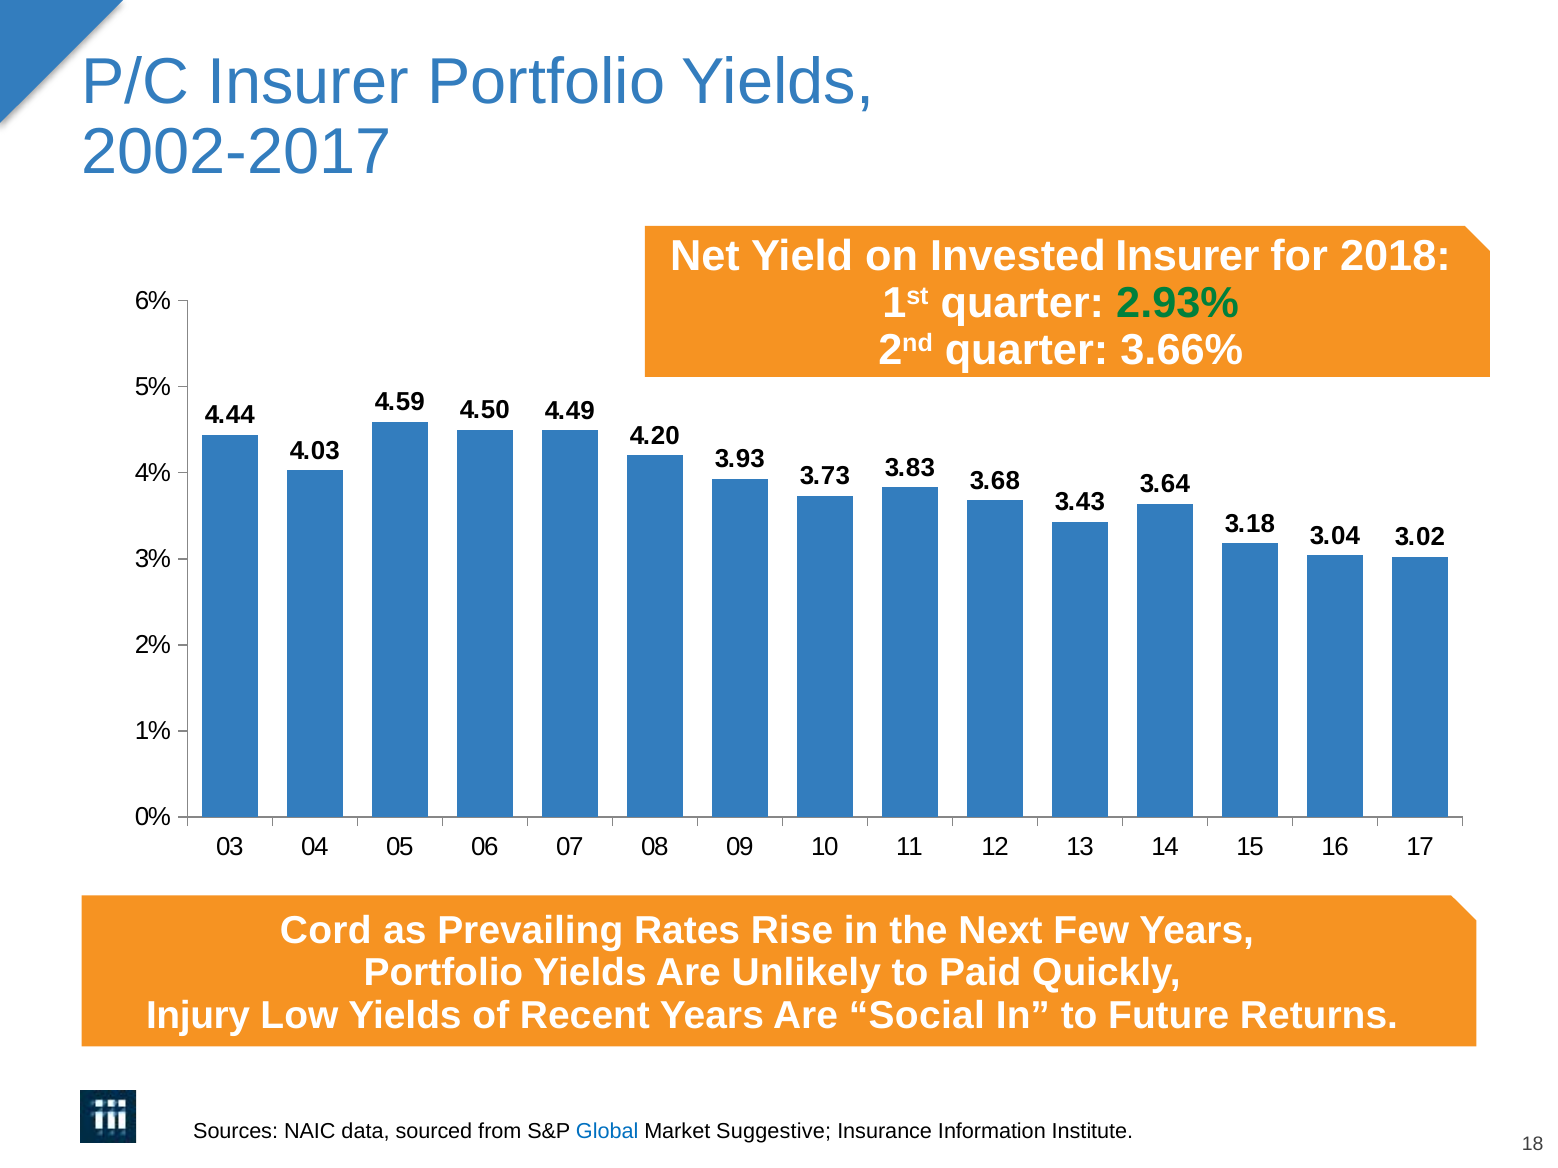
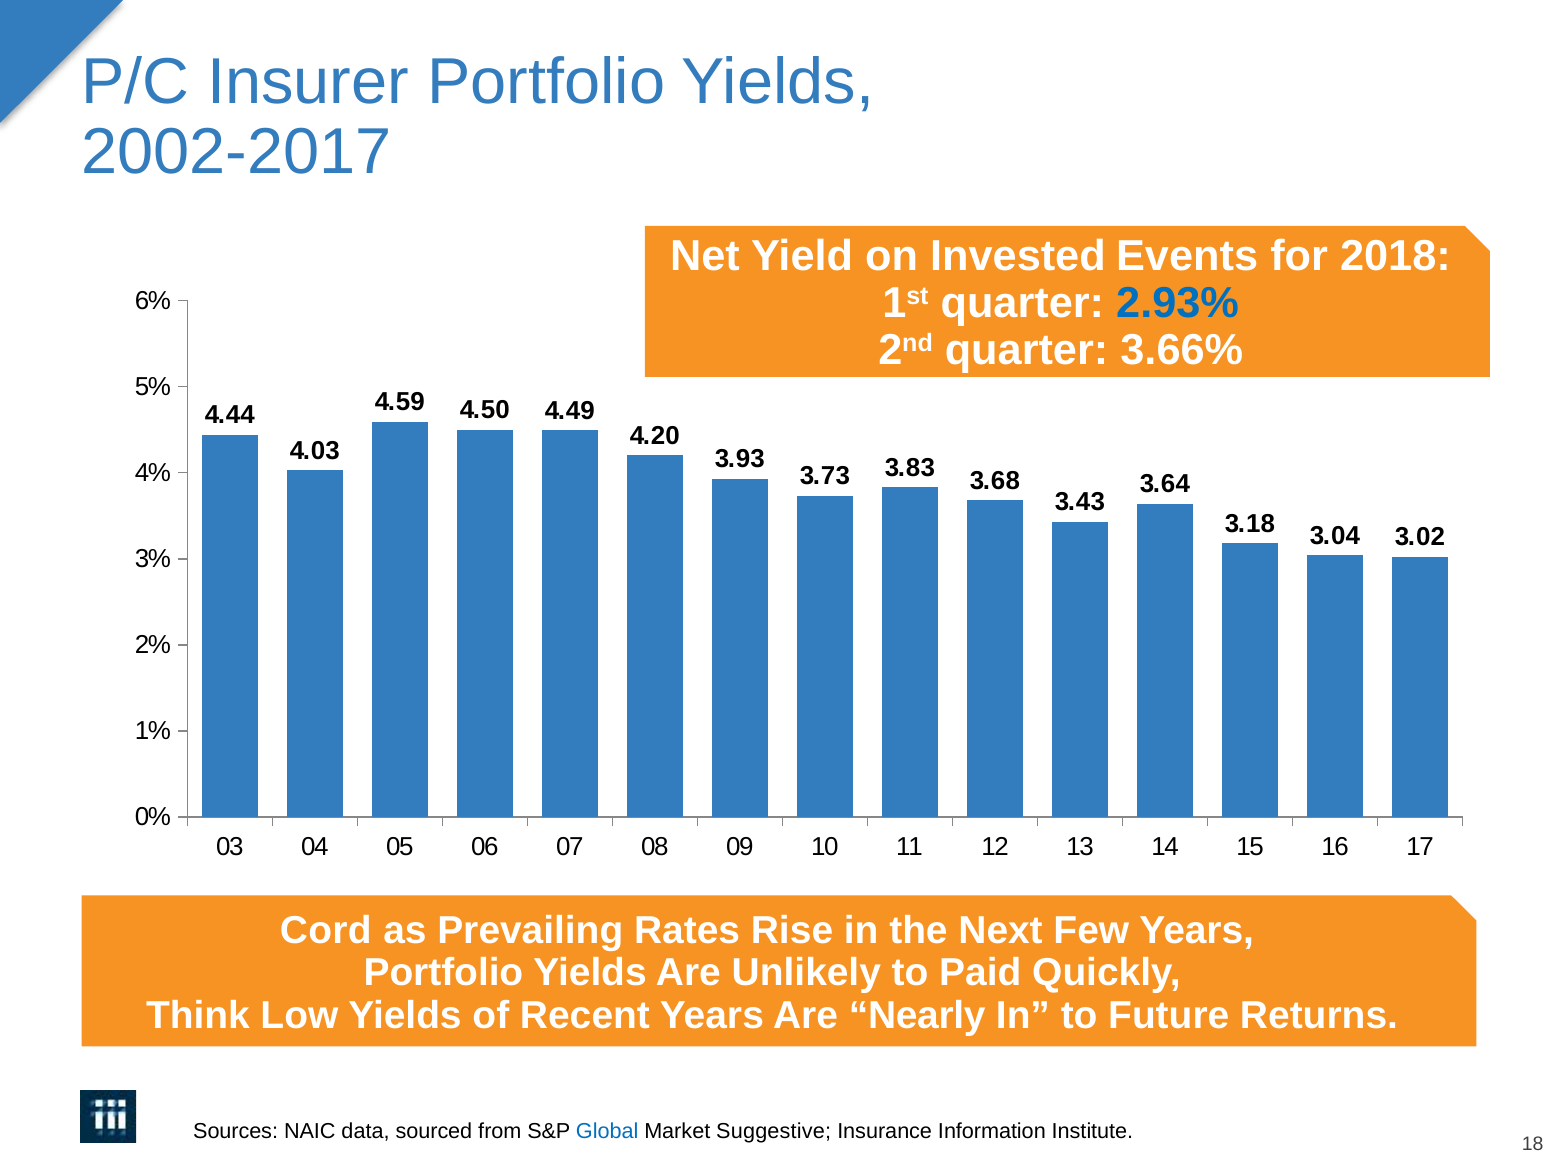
Invested Insurer: Insurer -> Events
2.93% colour: green -> blue
Injury: Injury -> Think
Social: Social -> Nearly
